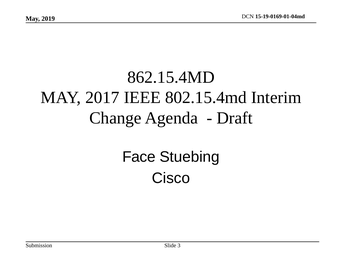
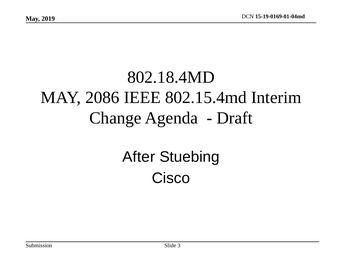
862.15.4MD: 862.15.4MD -> 802.18.4MD
2017: 2017 -> 2086
Face: Face -> After
